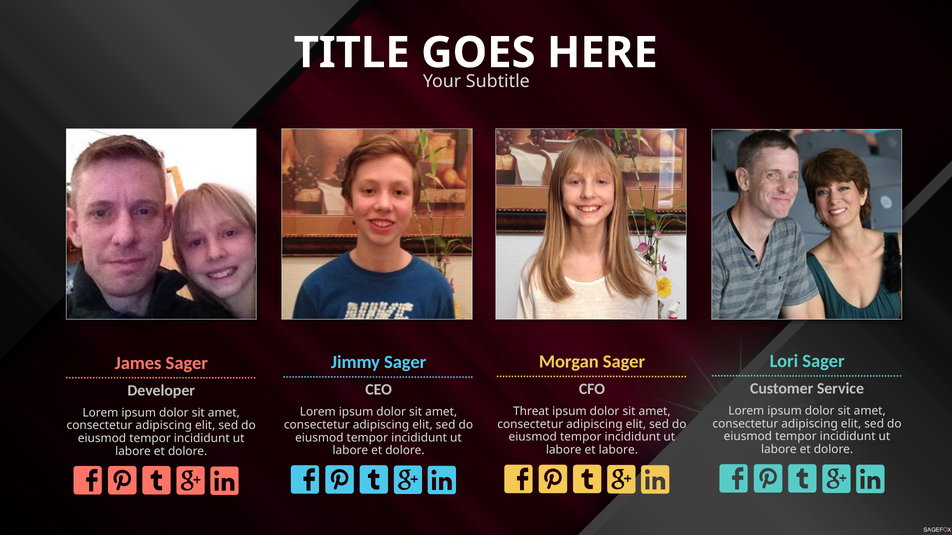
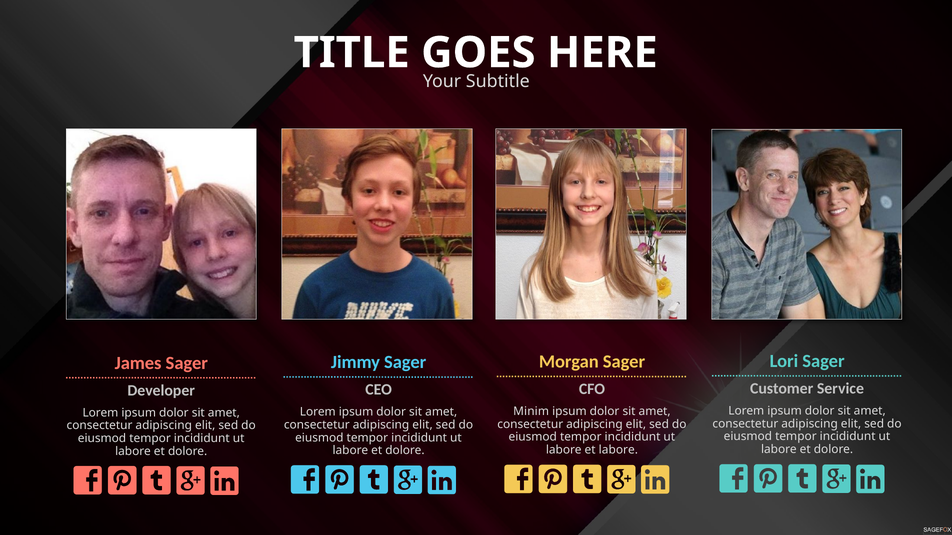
Threat: Threat -> Minim
